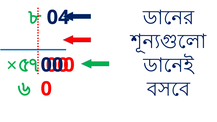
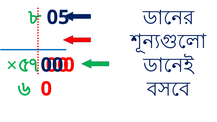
04: 04 -> 05
